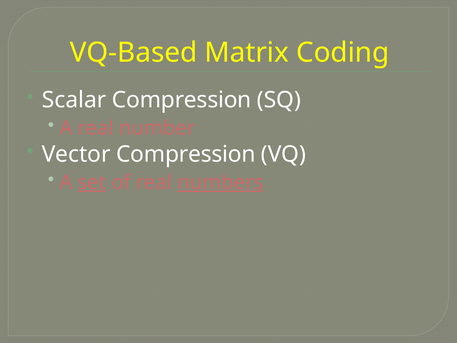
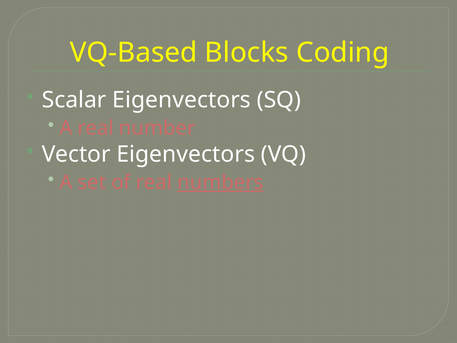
Matrix: Matrix -> Blocks
Scalar Compression: Compression -> Eigenvectors
Vector Compression: Compression -> Eigenvectors
set underline: present -> none
